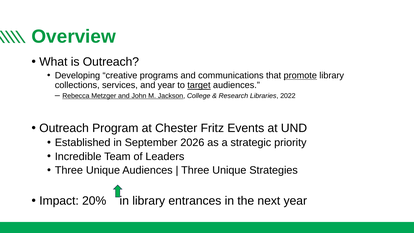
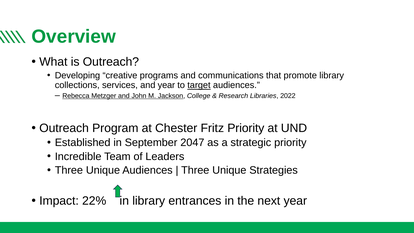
promote underline: present -> none
Fritz Events: Events -> Priority
2026: 2026 -> 2047
20%: 20% -> 22%
